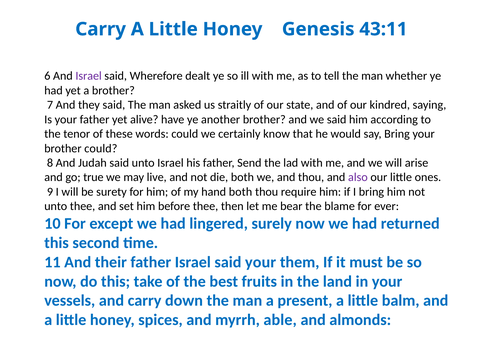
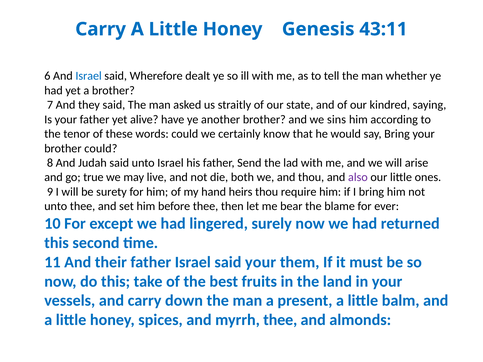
Israel at (89, 76) colour: purple -> blue
we said: said -> sins
hand both: both -> heirs
myrrh able: able -> thee
